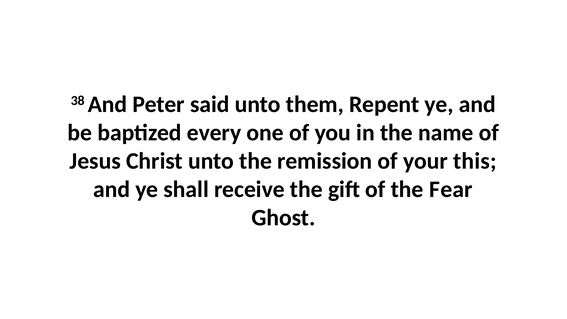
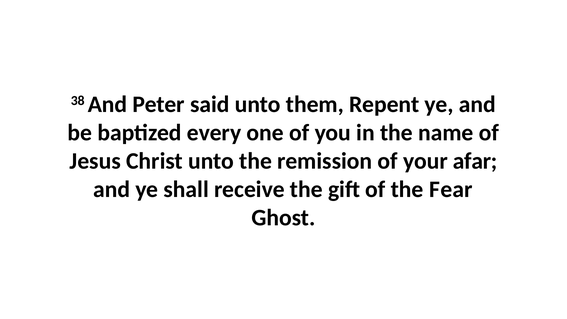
this: this -> afar
